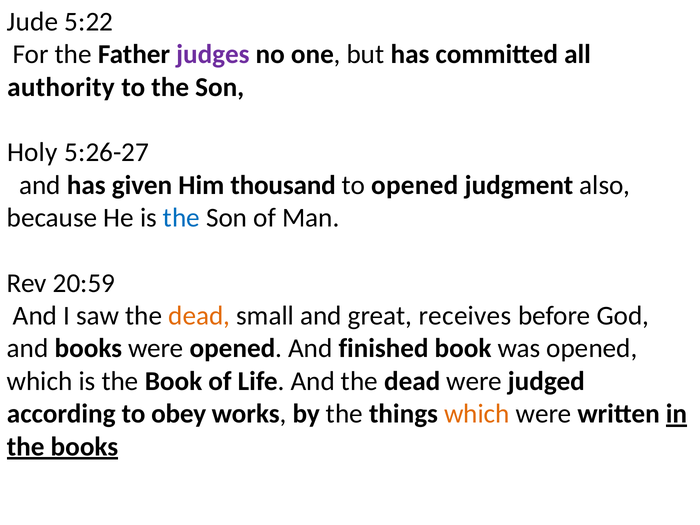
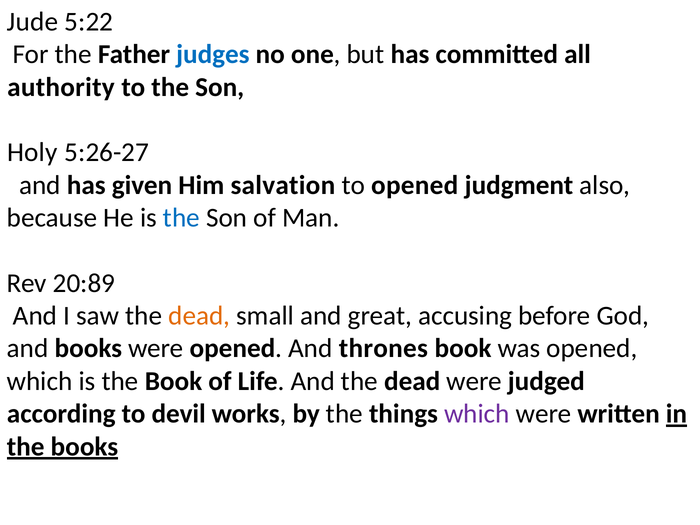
judges colour: purple -> blue
thousand: thousand -> salvation
20:59: 20:59 -> 20:89
receives: receives -> accusing
finished: finished -> thrones
obey: obey -> devil
which at (477, 414) colour: orange -> purple
